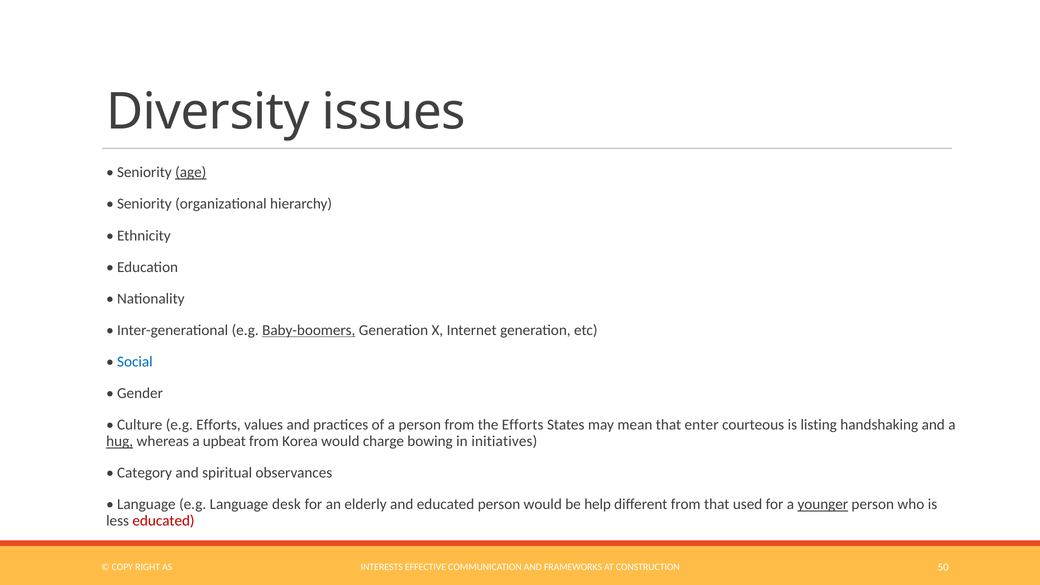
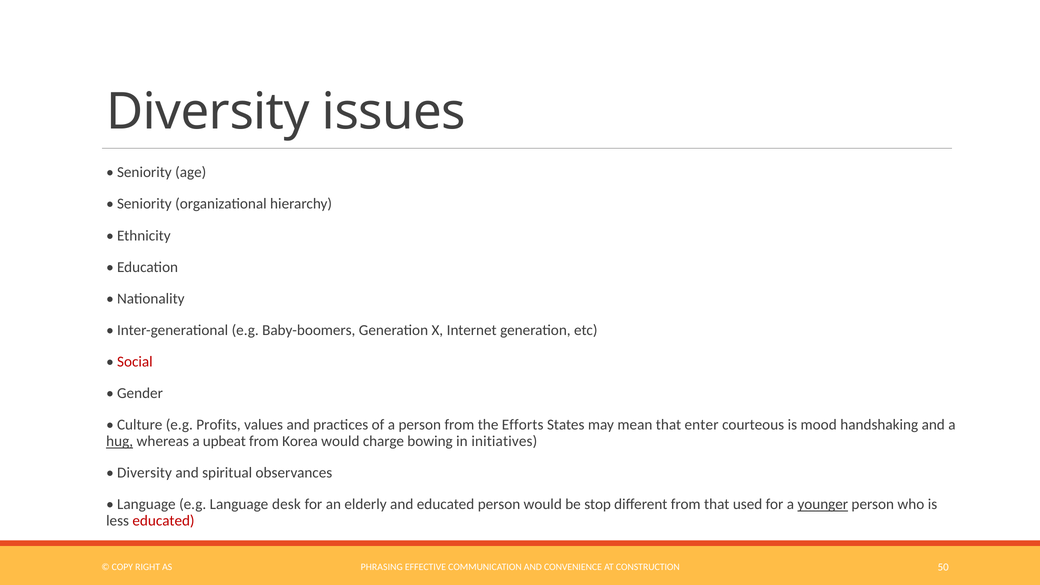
age underline: present -> none
Baby-boomers underline: present -> none
Social colour: blue -> red
e.g Efforts: Efforts -> Profits
listing: listing -> mood
Category at (145, 473): Category -> Diversity
help: help -> stop
INTERESTS: INTERESTS -> PHRASING
FRAMEWORKS: FRAMEWORKS -> CONVENIENCE
